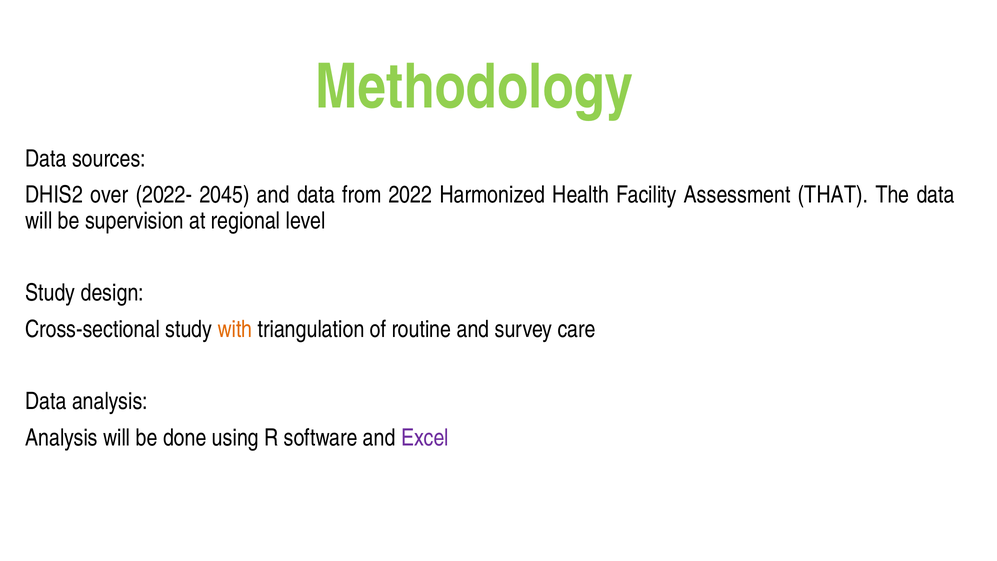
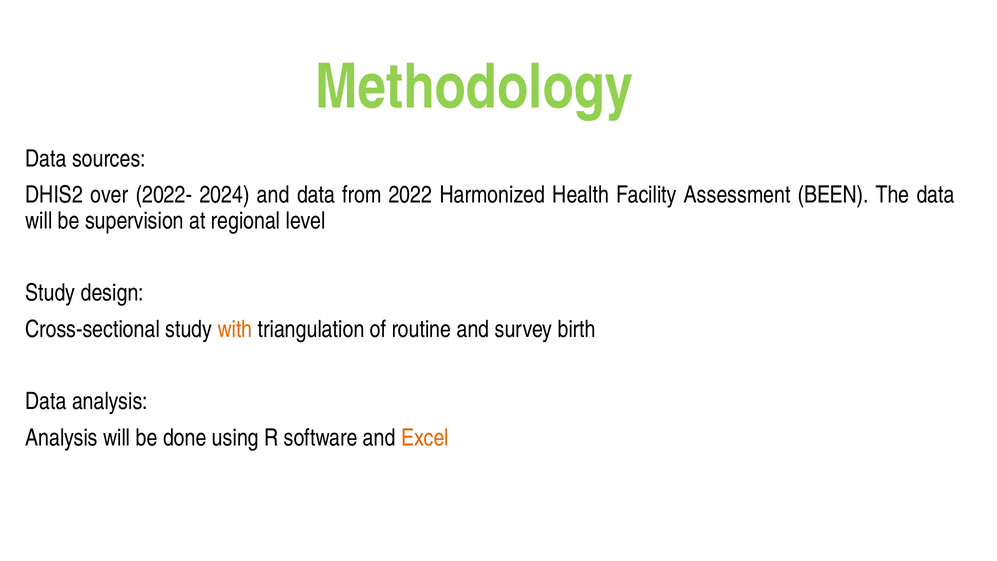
2045: 2045 -> 2024
THAT: THAT -> BEEN
care: care -> birth
Excel colour: purple -> orange
